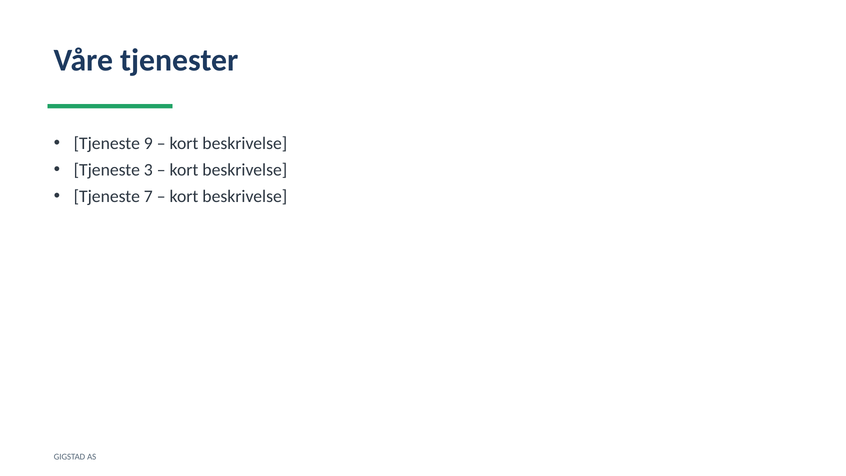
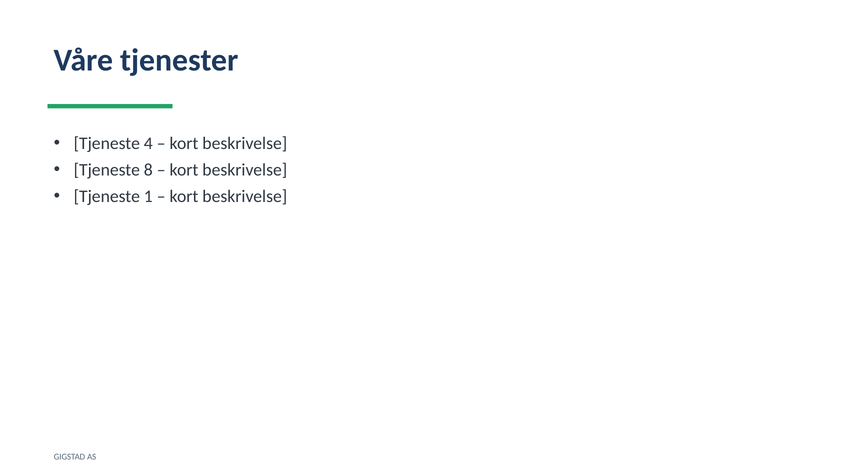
9: 9 -> 4
3: 3 -> 8
7: 7 -> 1
